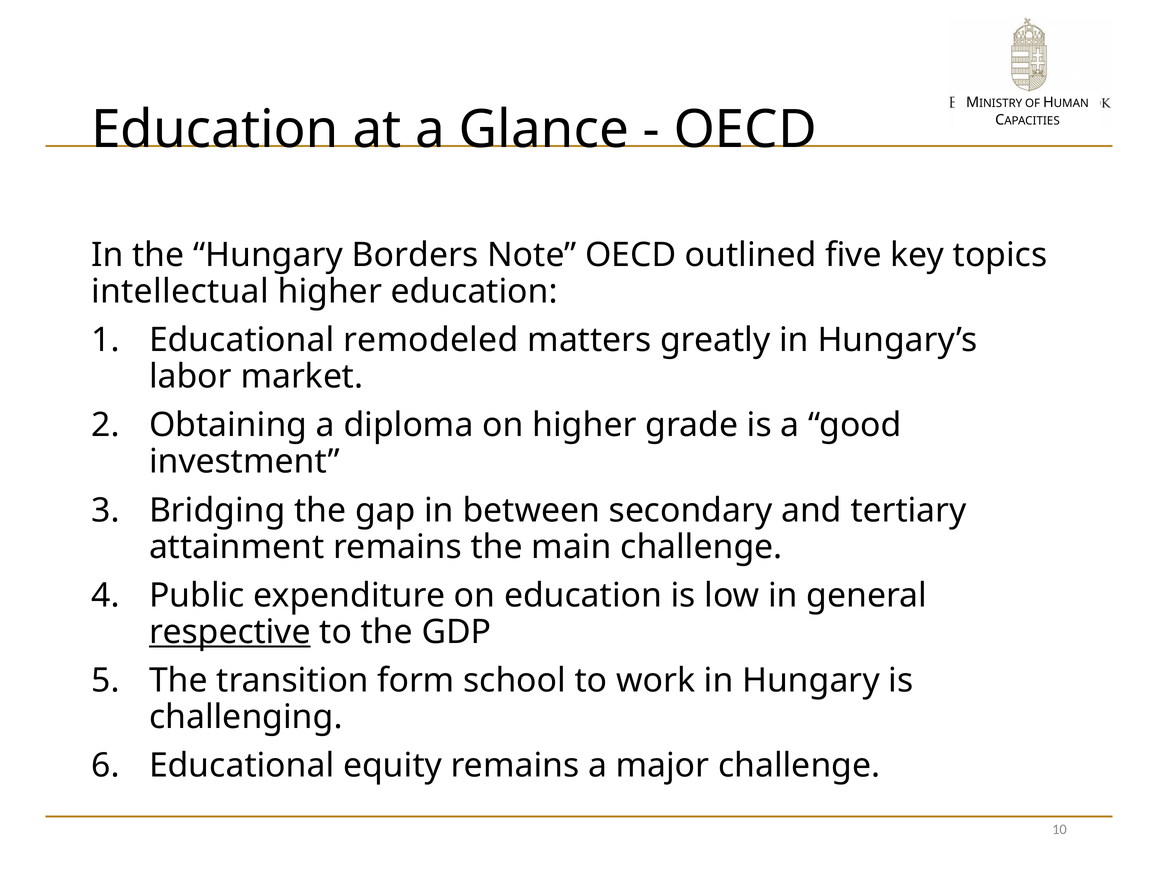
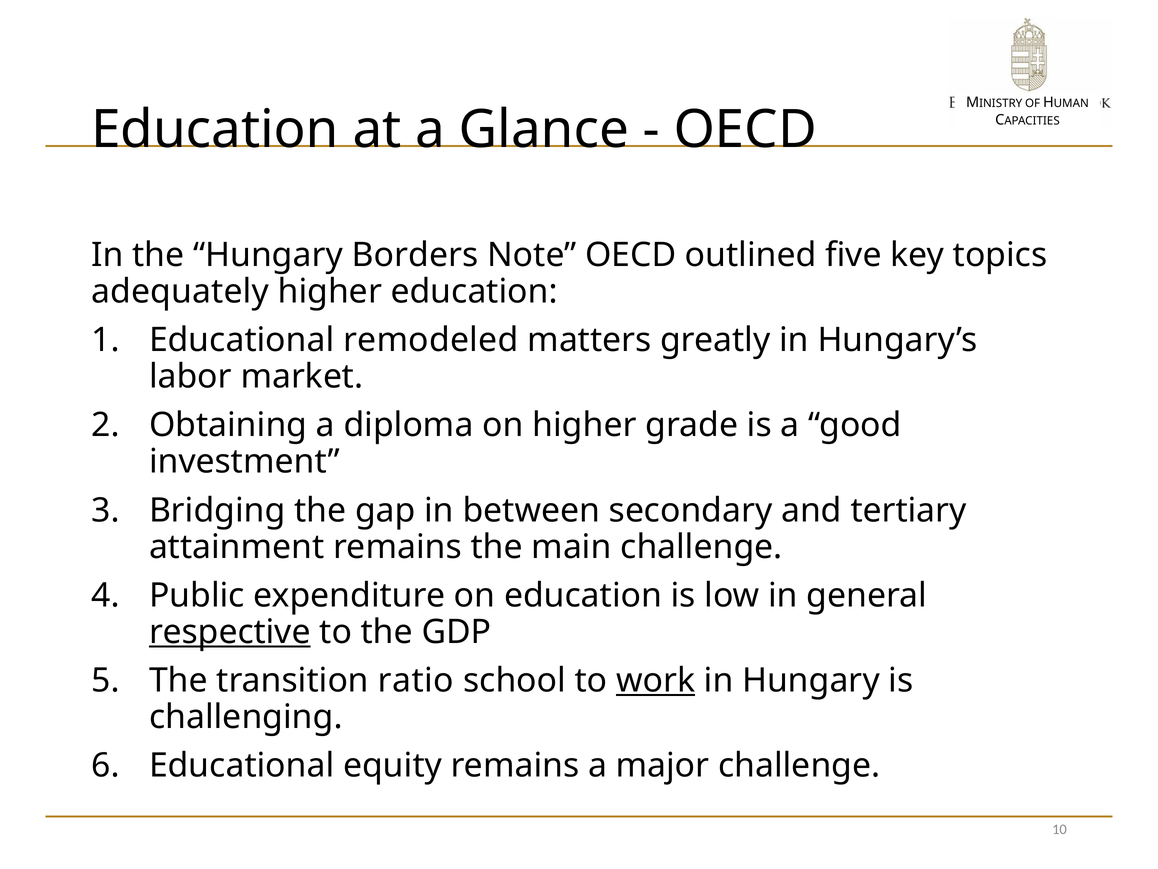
intellectual: intellectual -> adequately
form: form -> ratio
work underline: none -> present
